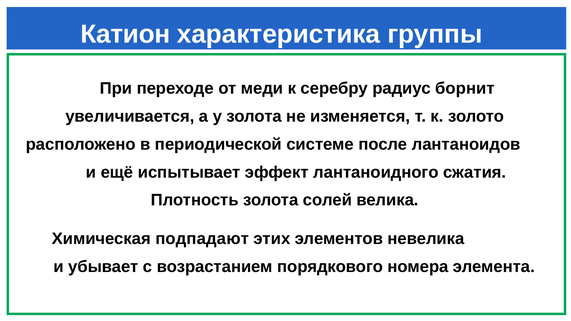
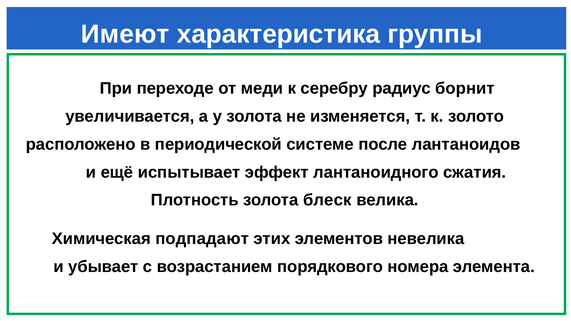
Катион: Катион -> Имеют
солей: солей -> блеск
